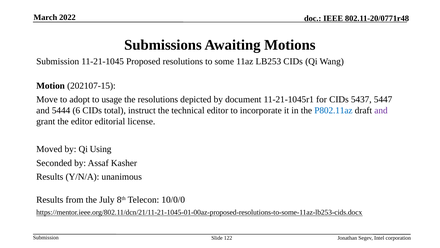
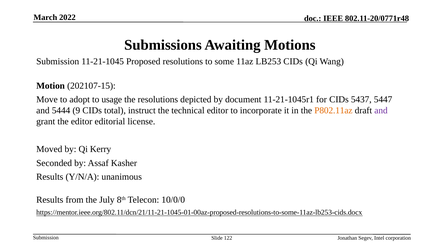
6: 6 -> 9
P802.11az colour: blue -> orange
Using: Using -> Kerry
